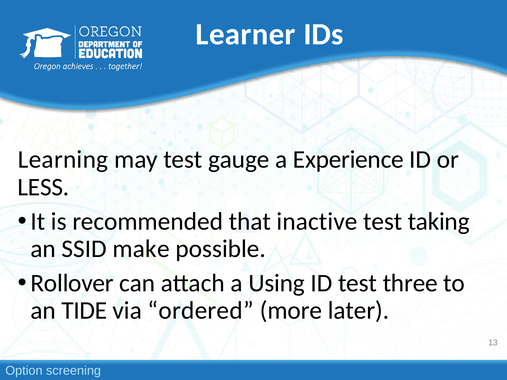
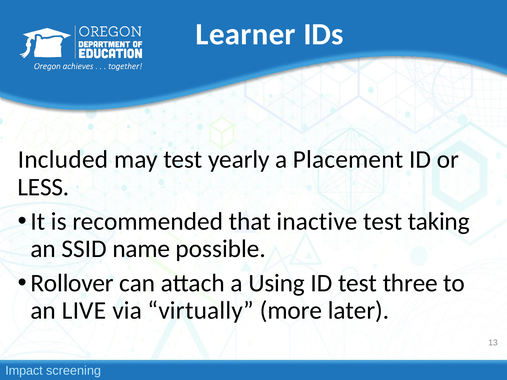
Learning: Learning -> Included
gauge: gauge -> yearly
Experience: Experience -> Placement
make: make -> name
TIDE: TIDE -> LIVE
ordered: ordered -> virtually
Option: Option -> Impact
